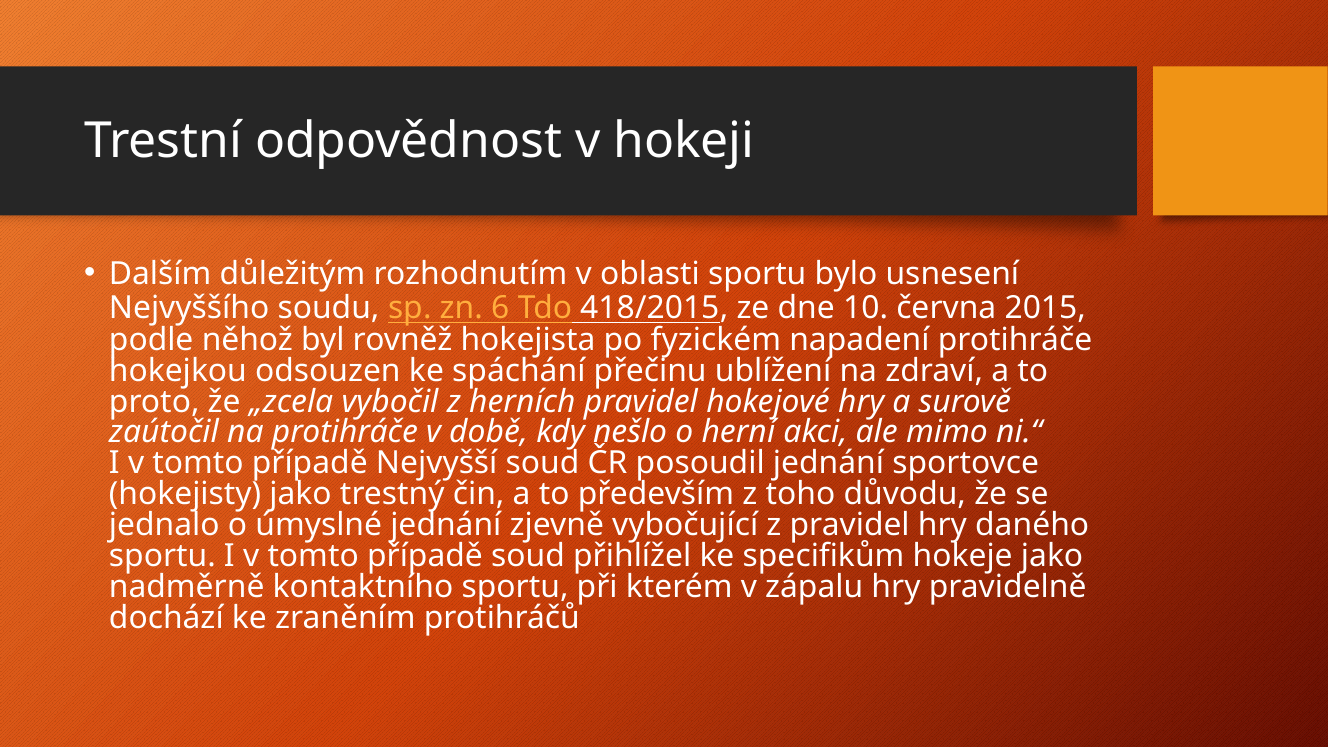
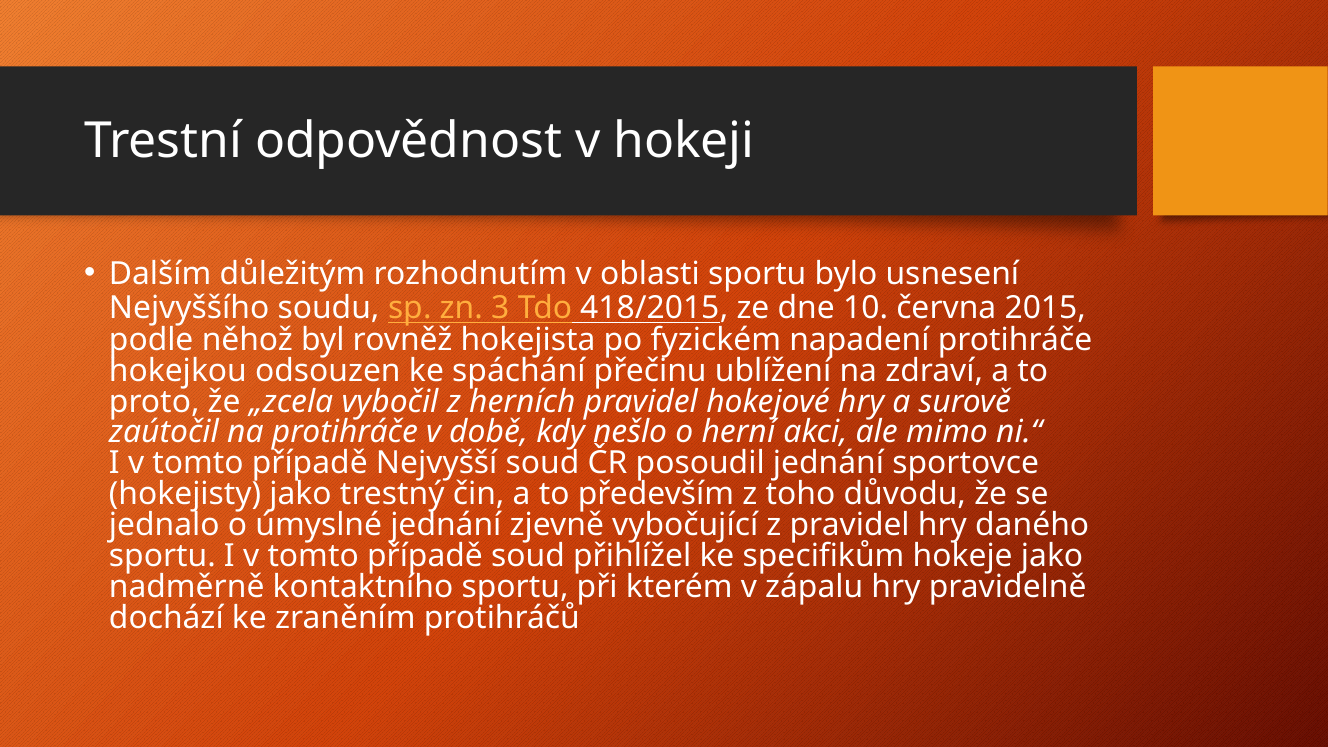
6: 6 -> 3
